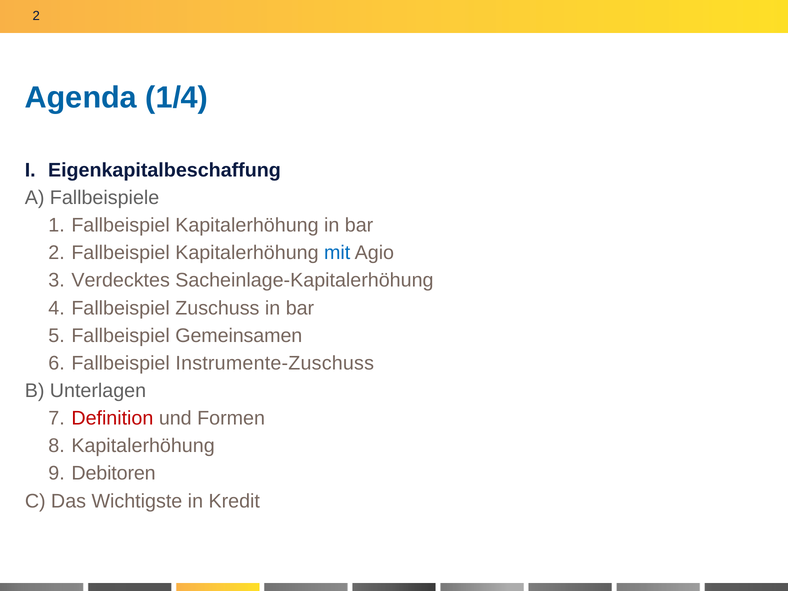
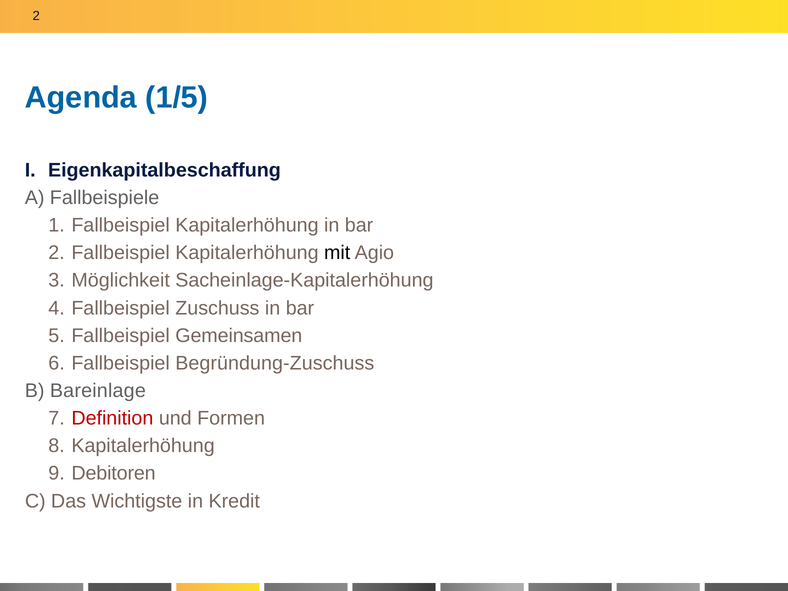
1/4: 1/4 -> 1/5
mit colour: blue -> black
Verdecktes: Verdecktes -> Möglichkeit
Instrumente-Zuschuss: Instrumente-Zuschuss -> Begründung-Zuschuss
Unterlagen: Unterlagen -> Bareinlage
